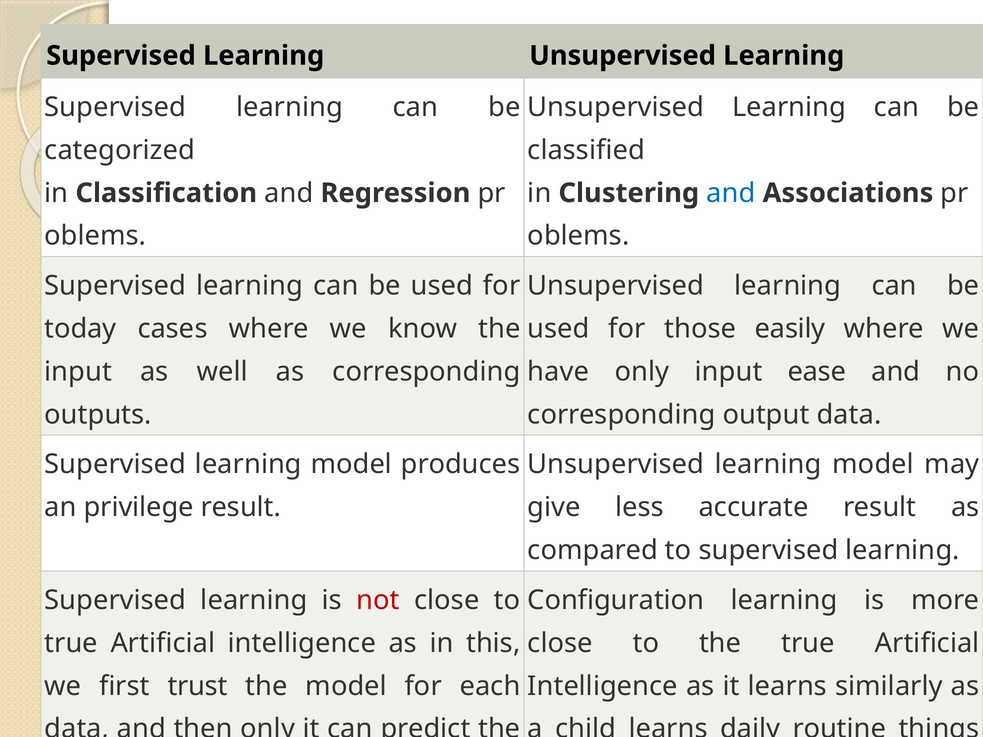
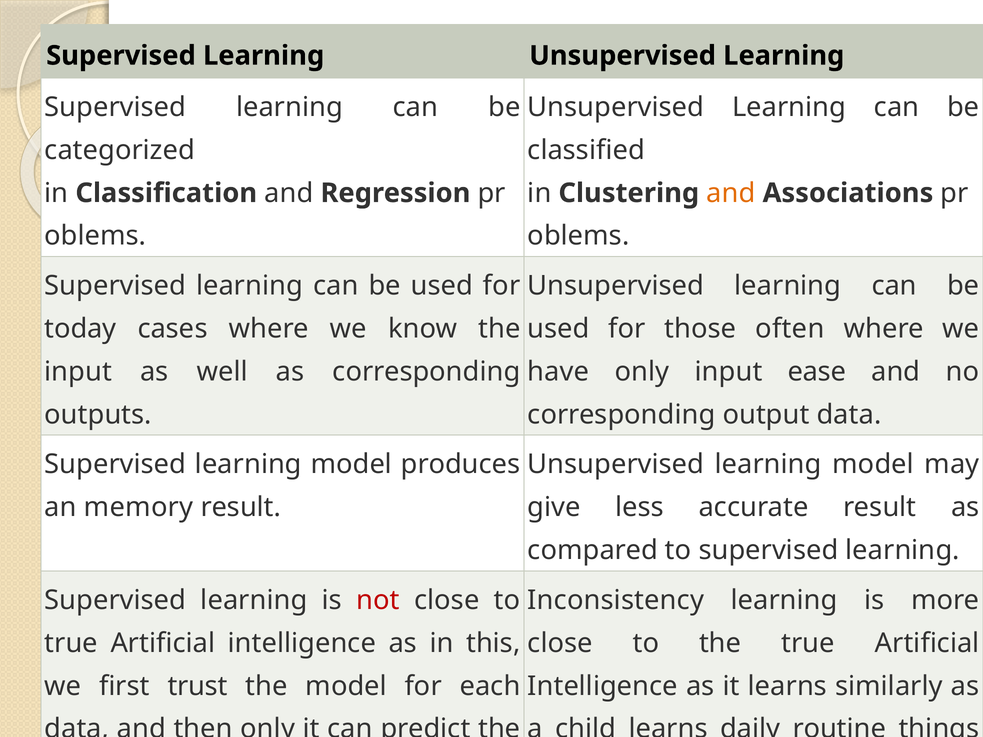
and at (731, 193) colour: blue -> orange
easily: easily -> often
privilege: privilege -> memory
Configuration: Configuration -> Inconsistency
